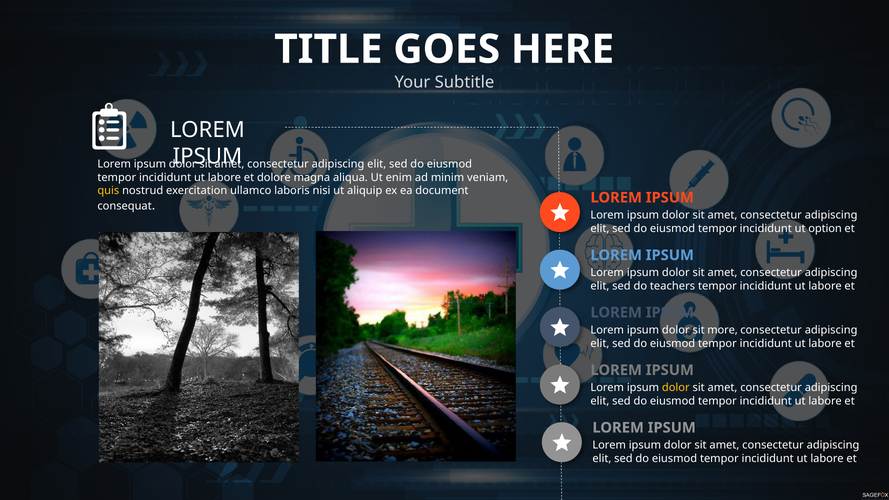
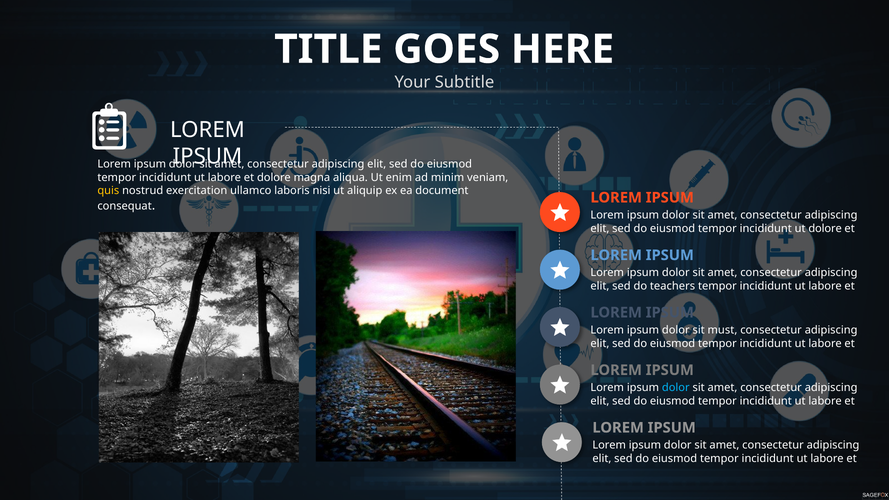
ut option: option -> dolore
more: more -> must
dolor at (676, 388) colour: yellow -> light blue
